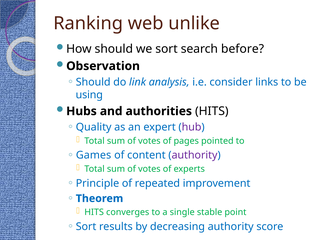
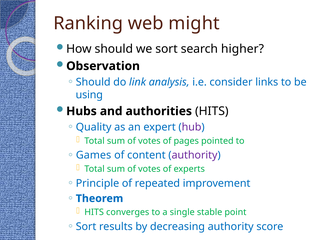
unlike: unlike -> might
before: before -> higher
